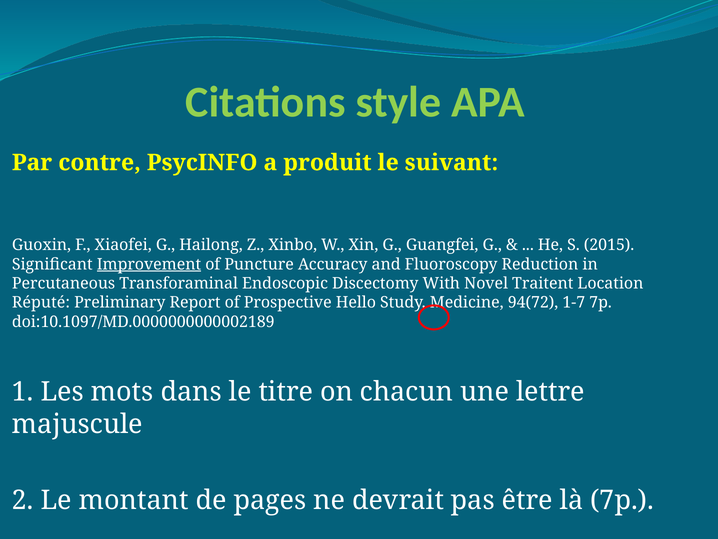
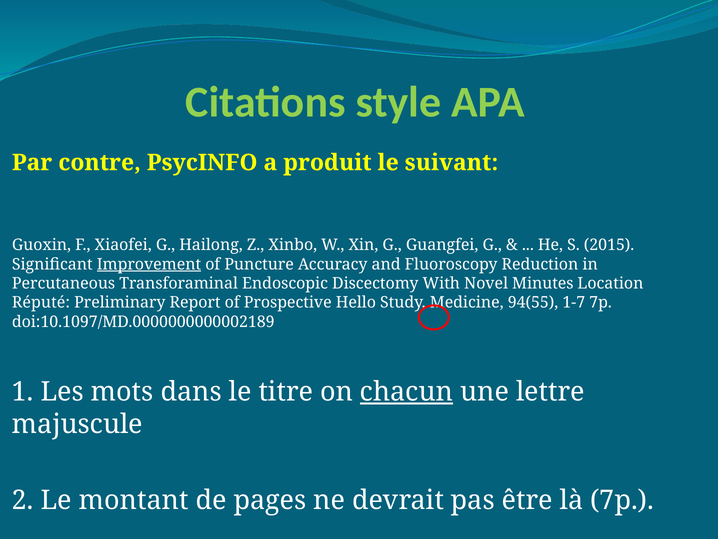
Traitent: Traitent -> Minutes
94(72: 94(72 -> 94(55
chacun underline: none -> present
